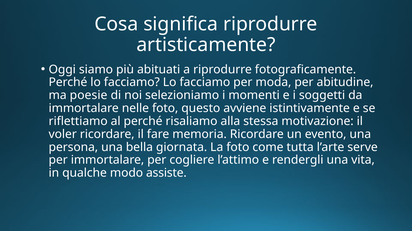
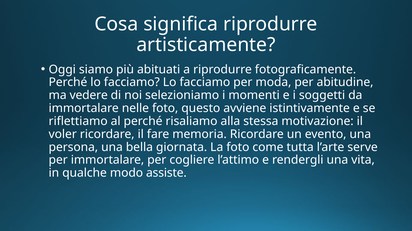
poesie: poesie -> vedere
